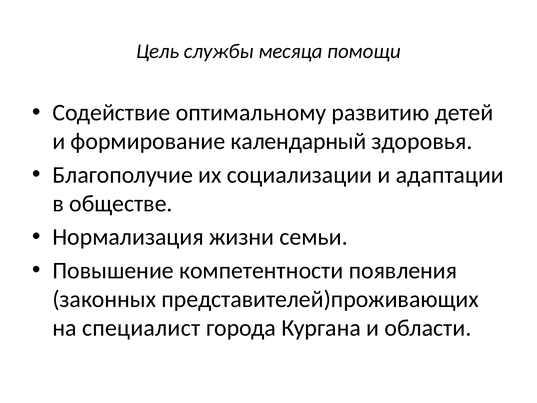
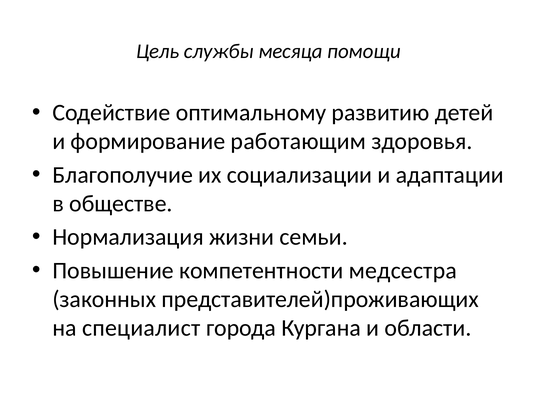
календарный: календарный -> работающим
появления: появления -> медсестра
